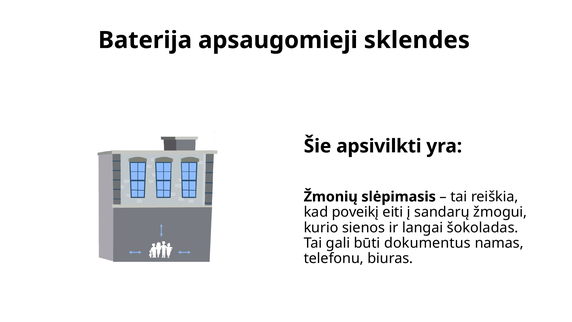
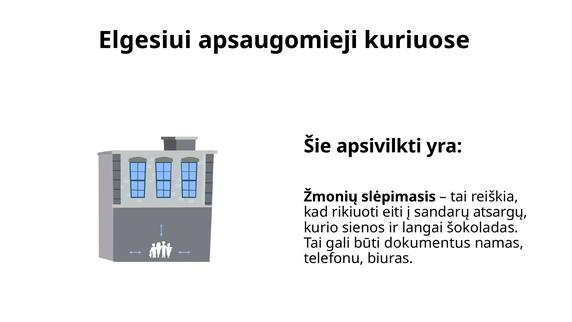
Baterija: Baterija -> Elgesiui
sklendes: sklendes -> kuriuose
poveikį: poveikį -> rikiuoti
žmogui: žmogui -> atsargų
